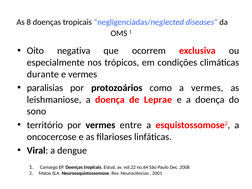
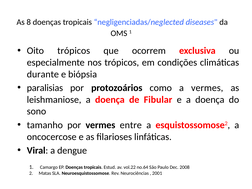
Oito negativa: negativa -> trópicos
e vermes: vermes -> biópsia
Leprae: Leprae -> Fibular
território: território -> tamanho
